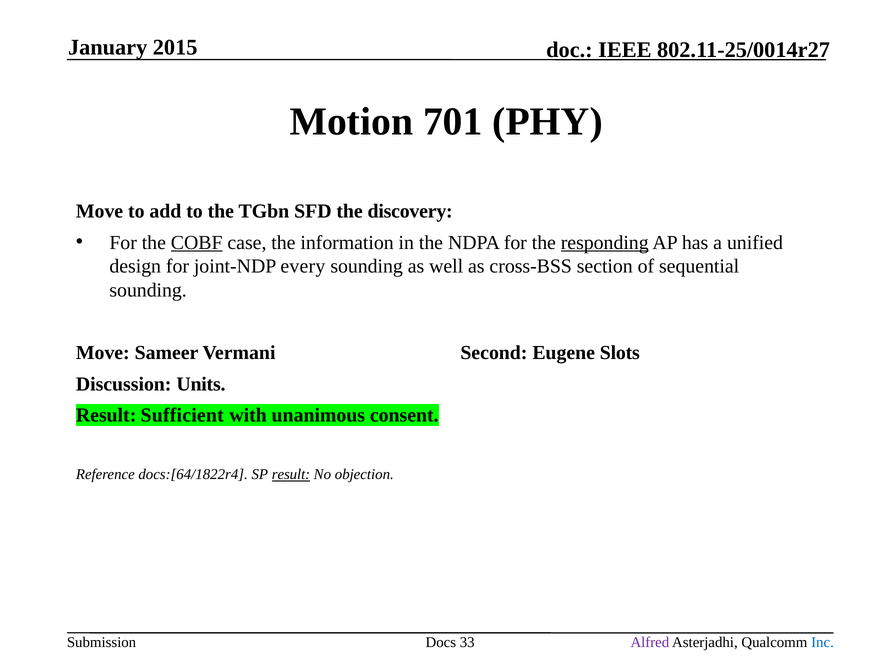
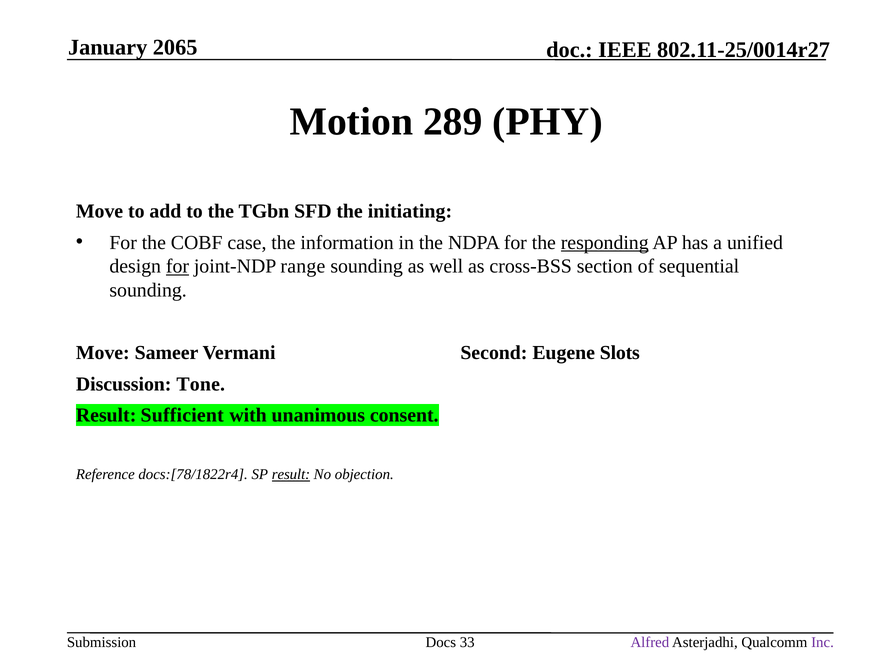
2015: 2015 -> 2065
701: 701 -> 289
discovery: discovery -> initiating
COBF underline: present -> none
for at (177, 266) underline: none -> present
every: every -> range
Units: Units -> Tone
docs:[64/1822r4: docs:[64/1822r4 -> docs:[78/1822r4
Inc colour: blue -> purple
